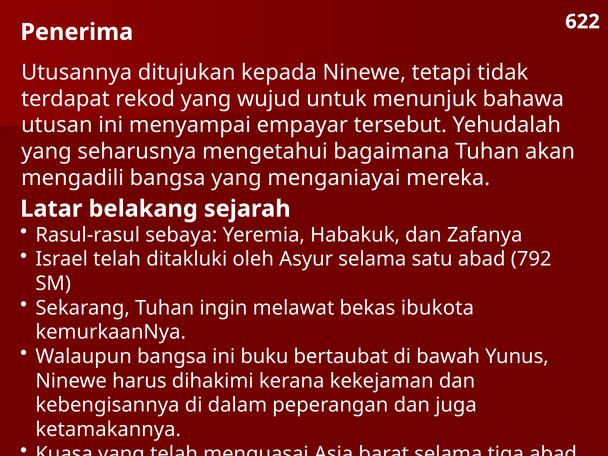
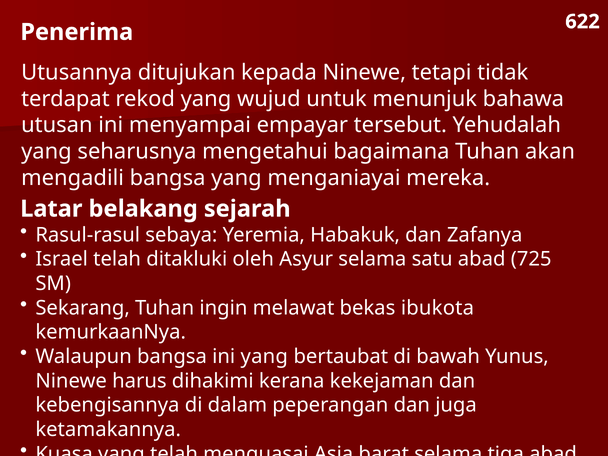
792: 792 -> 725
ini buku: buku -> yang
